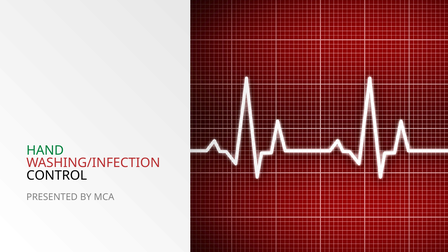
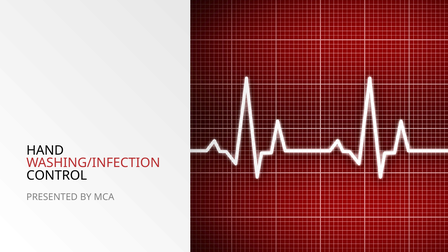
HAND colour: green -> black
